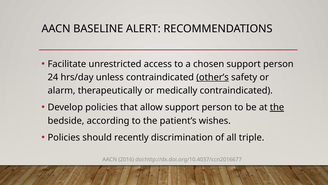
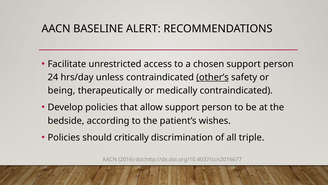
alarm: alarm -> being
the at (277, 107) underline: present -> none
recently: recently -> critically
